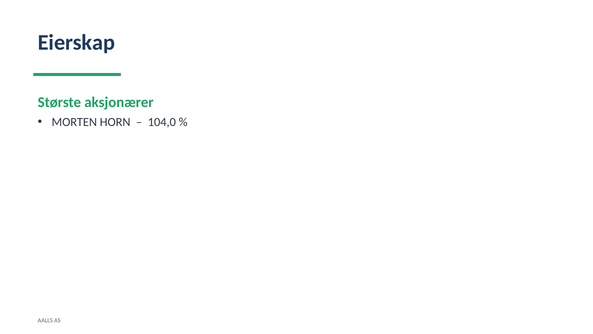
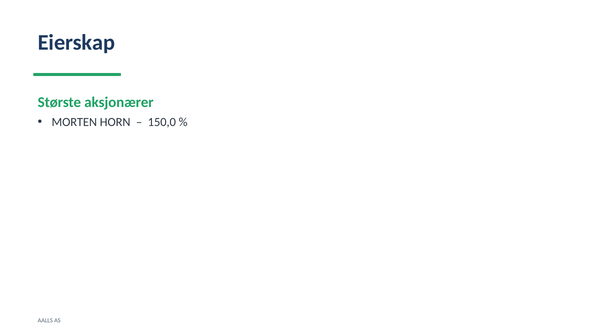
104,0: 104,0 -> 150,0
